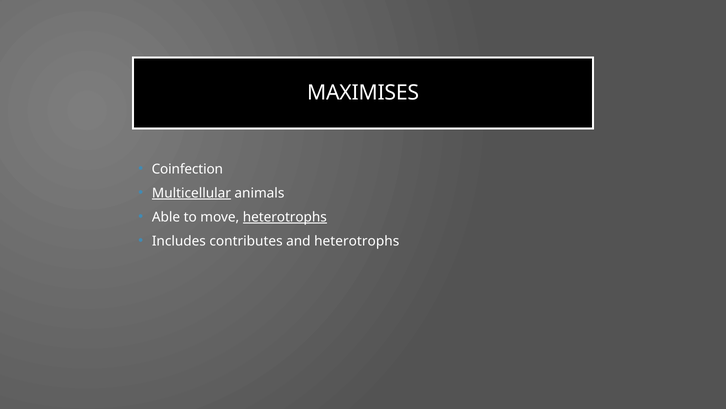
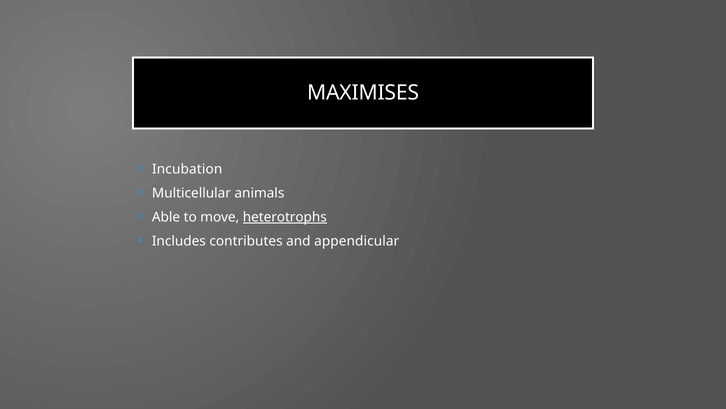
Coinfection: Coinfection -> Incubation
Multicellular underline: present -> none
and heterotrophs: heterotrophs -> appendicular
